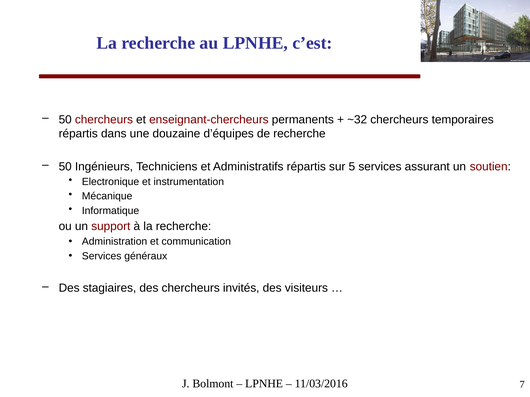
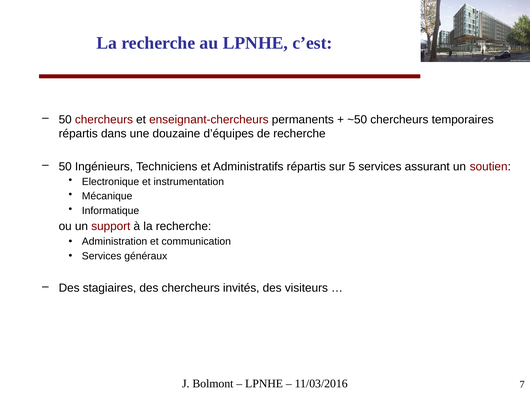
~32: ~32 -> ~50
